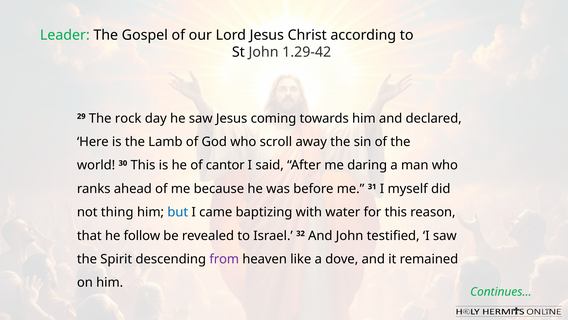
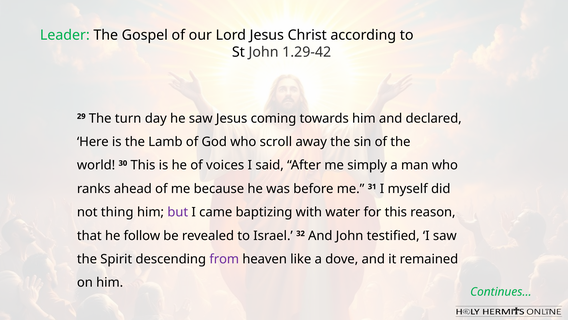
rock: rock -> turn
cantor: cantor -> voices
daring: daring -> simply
but colour: blue -> purple
